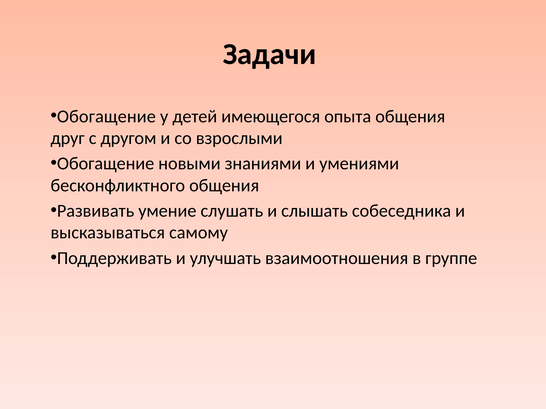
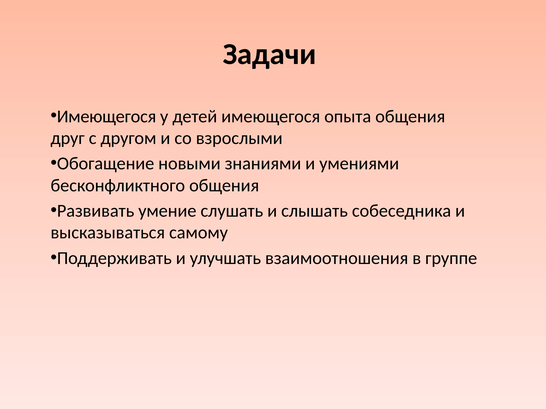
Обогащение at (106, 116): Обогащение -> Имеющегося
